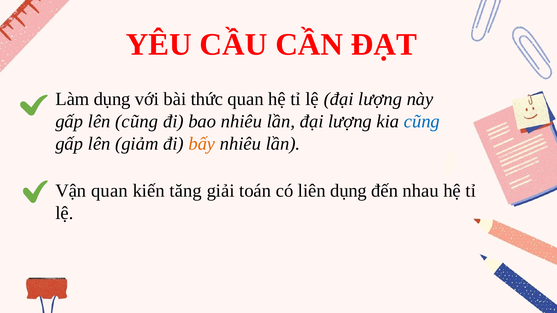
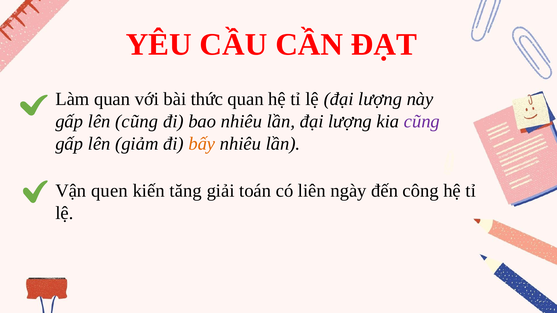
Làm dụng: dụng -> quan
cũng at (422, 121) colour: blue -> purple
Vận quan: quan -> quen
liên dụng: dụng -> ngày
nhau: nhau -> công
